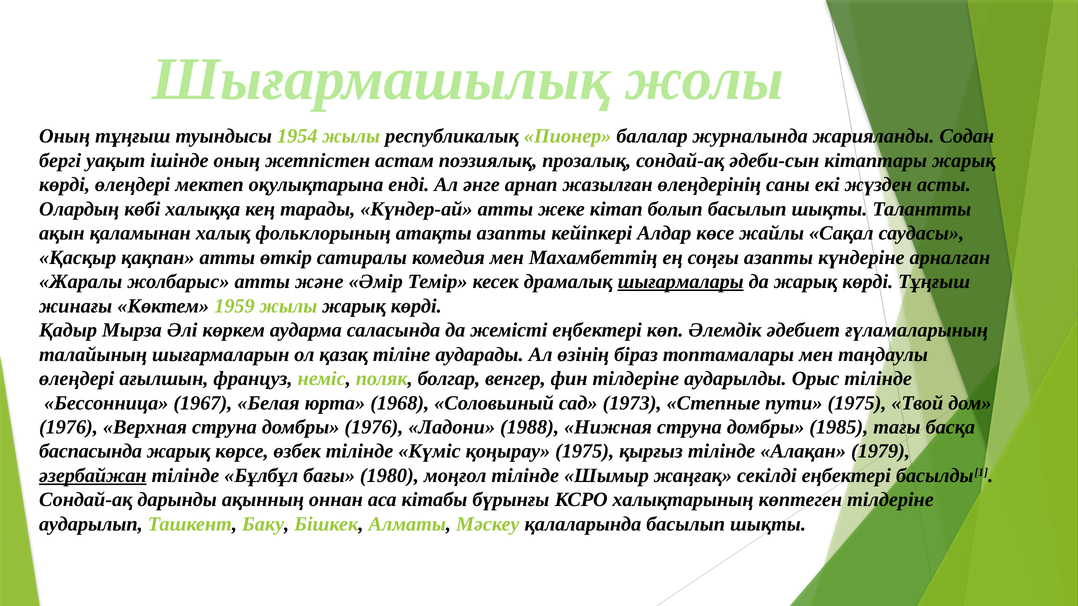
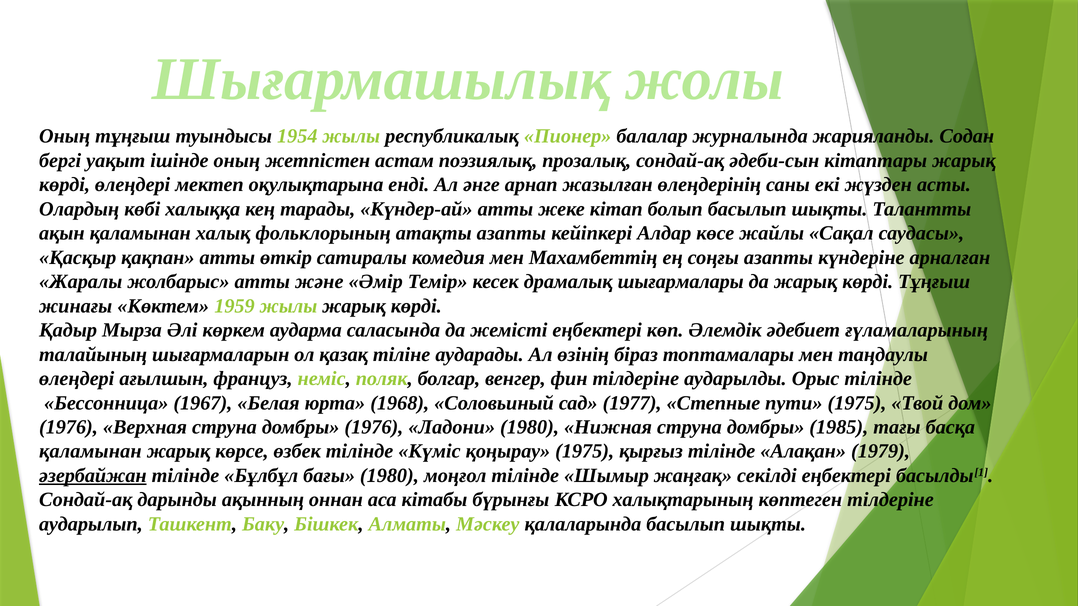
шығармалары underline: present -> none
1973: 1973 -> 1977
Ладони 1988: 1988 -> 1980
баспасында at (91, 452): баспасында -> қаламынан
